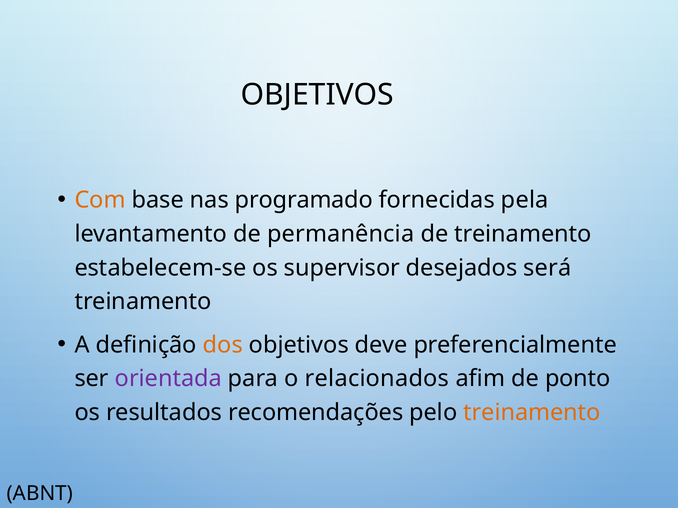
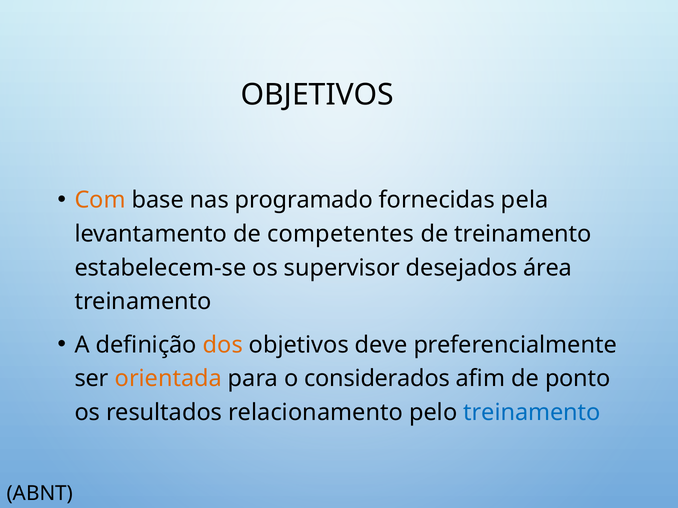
permanência: permanência -> competentes
será: será -> área
orientada colour: purple -> orange
relacionados: relacionados -> considerados
recomendações: recomendações -> relacionamento
treinamento at (532, 413) colour: orange -> blue
